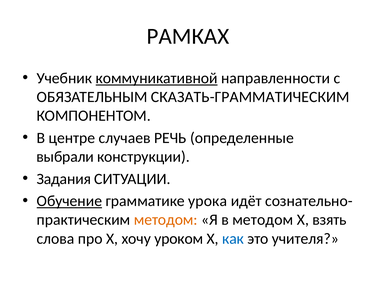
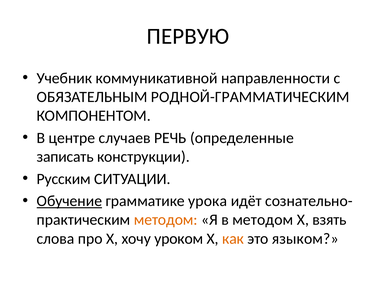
РАМКАХ: РАМКАХ -> ПЕРВУЮ
коммуникативной underline: present -> none
СКАЗАТЬ-ГРАММАТИЧЕСКИМ: СКАЗАТЬ-ГРАММАТИЧЕСКИМ -> РОДНОЙ-ГРАММАТИЧЕСКИМ
выбрали: выбрали -> записать
Задания: Задания -> Русским
как colour: blue -> orange
учителя: учителя -> языком
